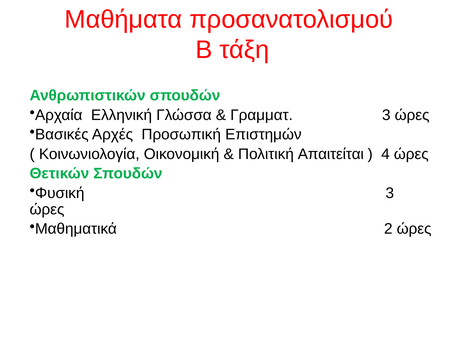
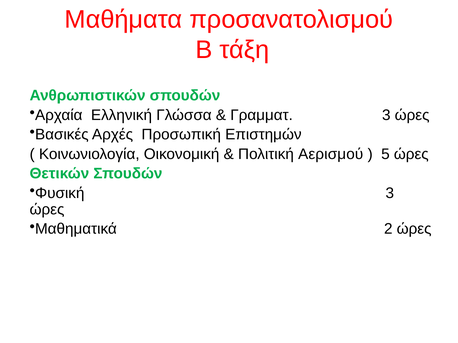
Απαιτείται: Απαιτείται -> Αερισμού
4: 4 -> 5
